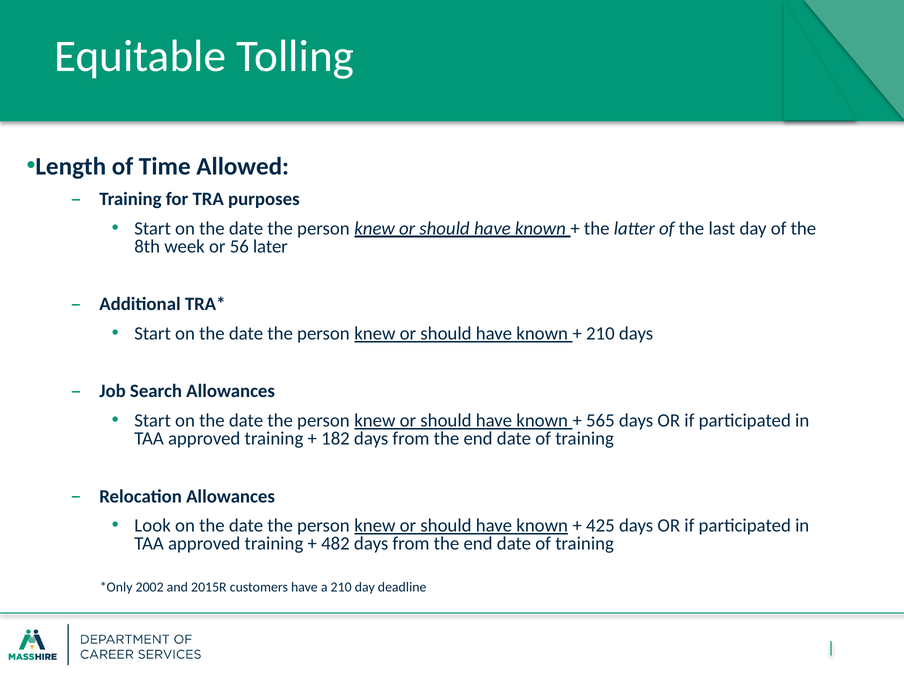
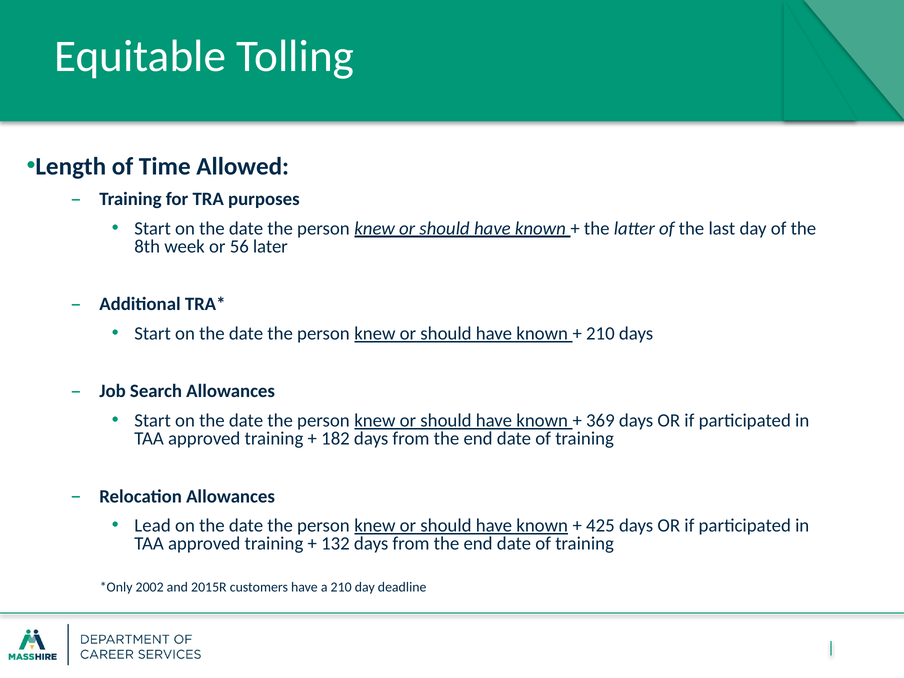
565: 565 -> 369
Look: Look -> Lead
482: 482 -> 132
